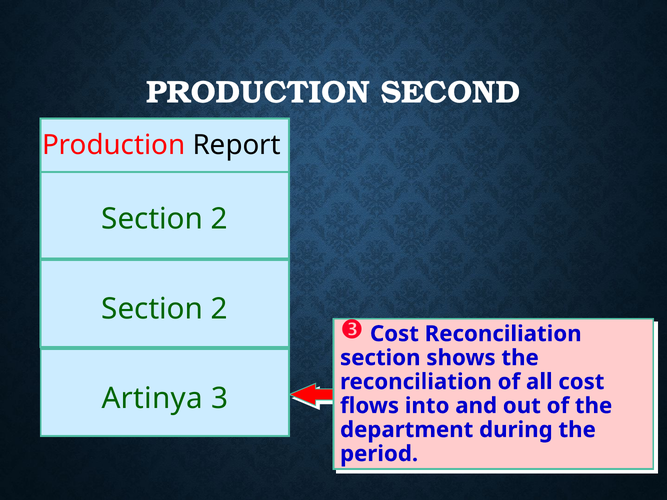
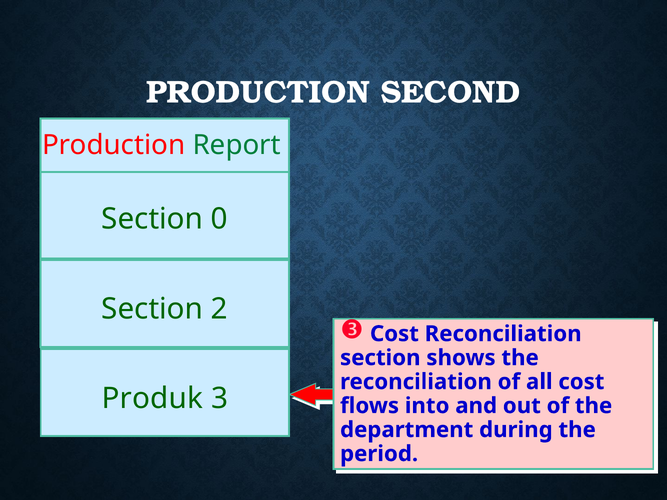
Report colour: black -> green
2 at (219, 219): 2 -> 0
Artinya: Artinya -> Produk
